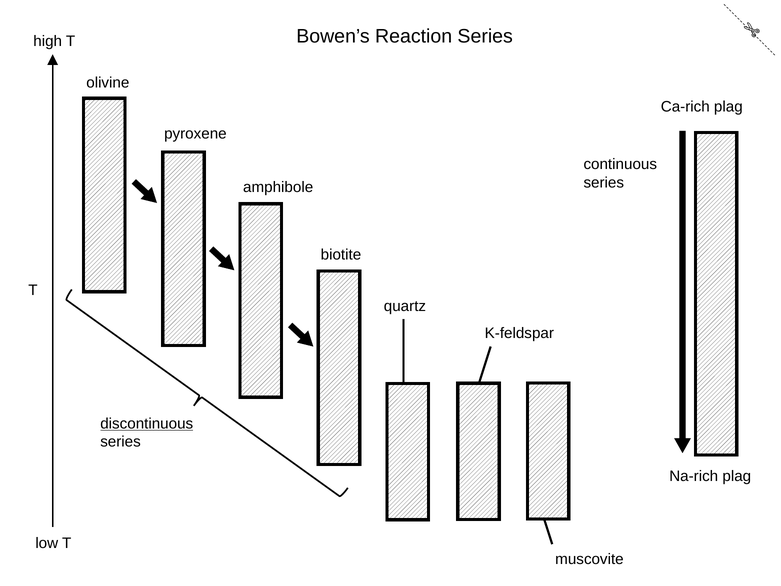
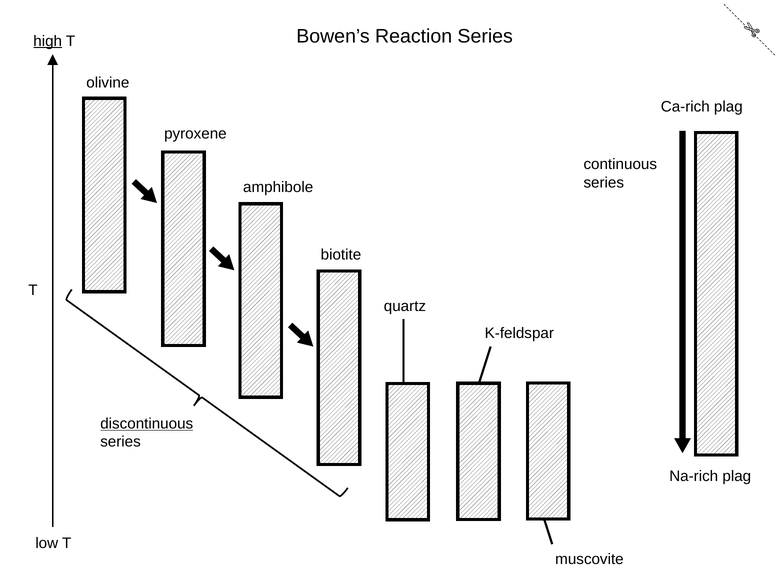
high underline: none -> present
